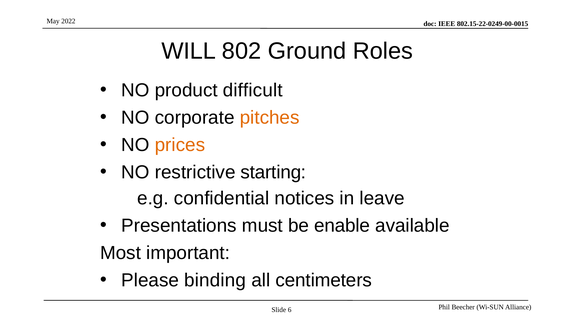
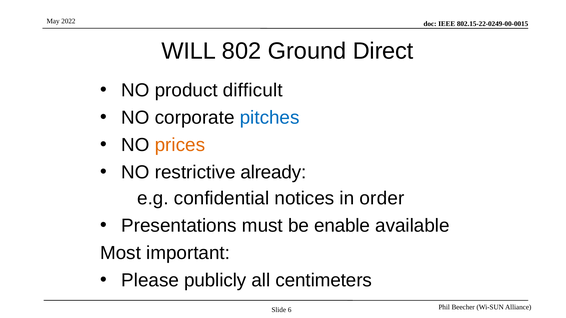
Roles: Roles -> Direct
pitches colour: orange -> blue
starting: starting -> already
leave: leave -> order
binding: binding -> publicly
